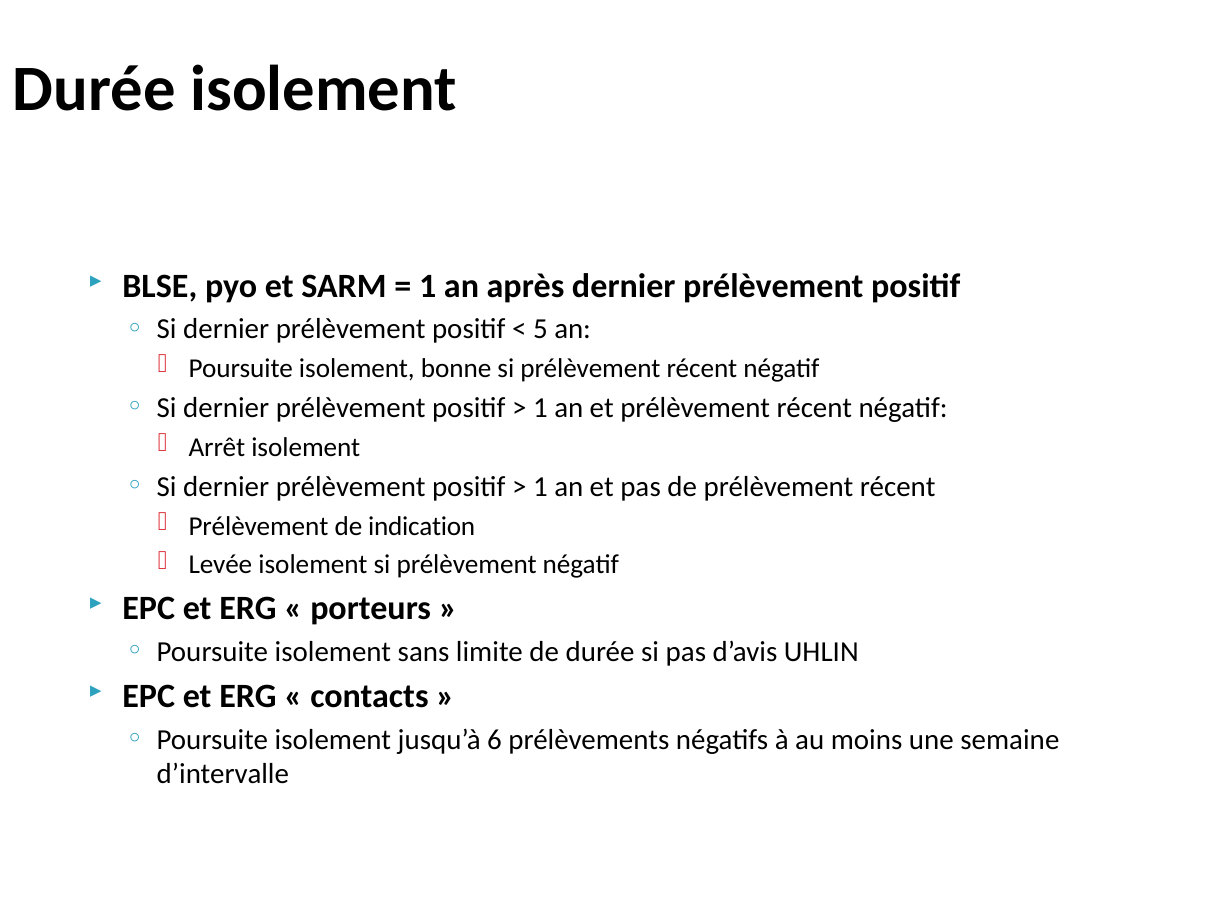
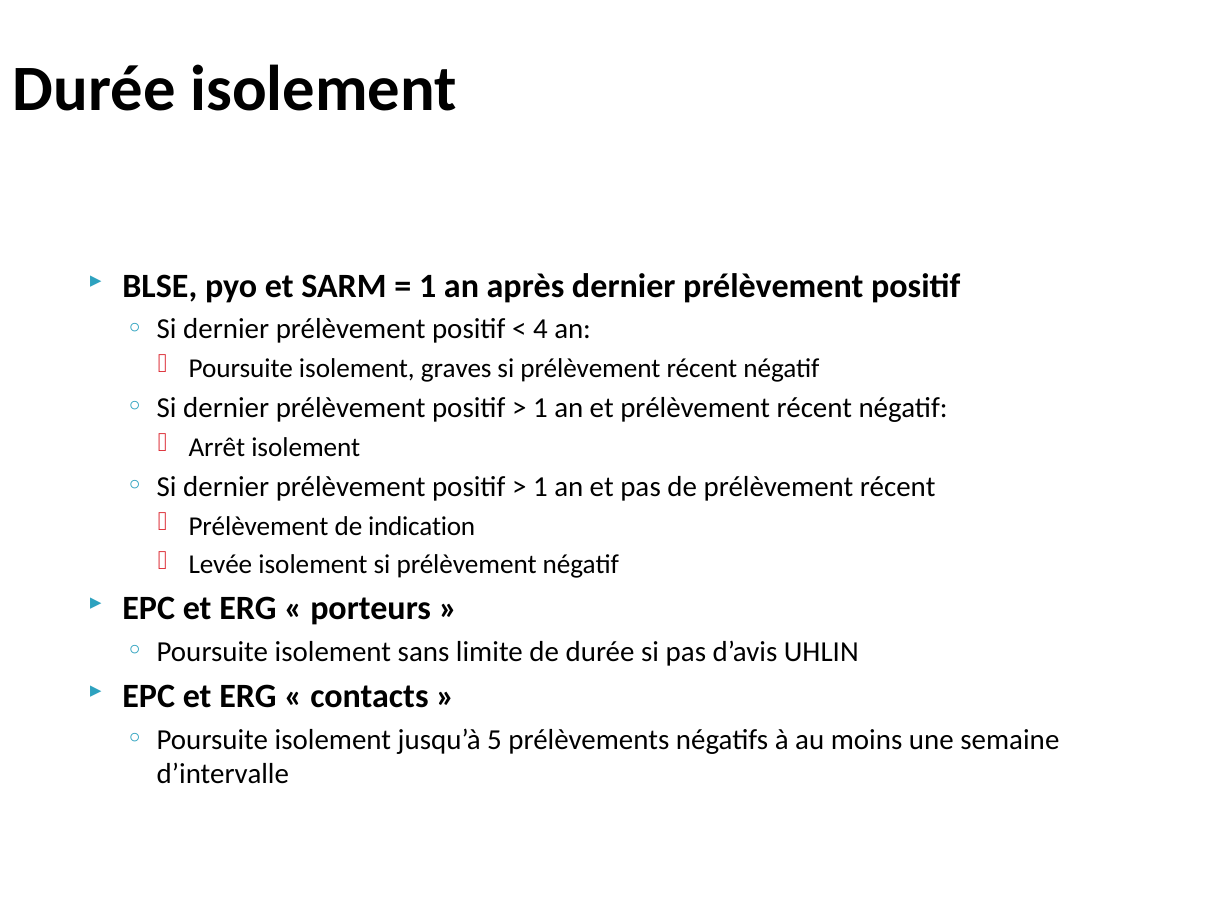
5: 5 -> 4
bonne: bonne -> graves
6: 6 -> 5
